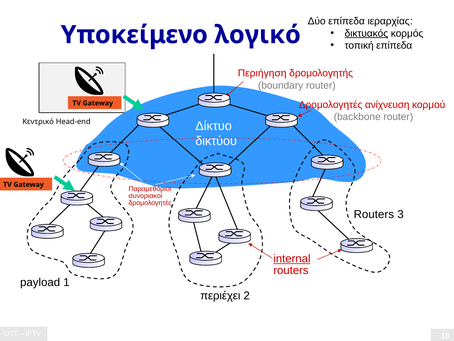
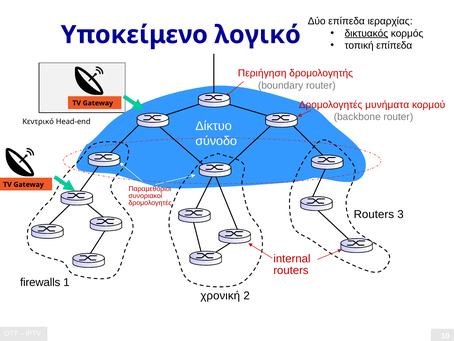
ανίχνευση: ανίχνευση -> μυνήματα
δικτύου: δικτύου -> σύνοδο
internal underline: present -> none
payload: payload -> firewalls
περιέχει: περιέχει -> χρονική
